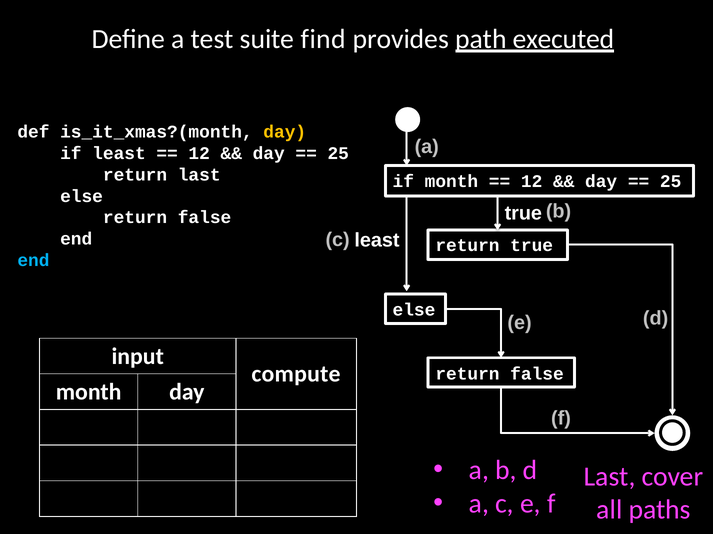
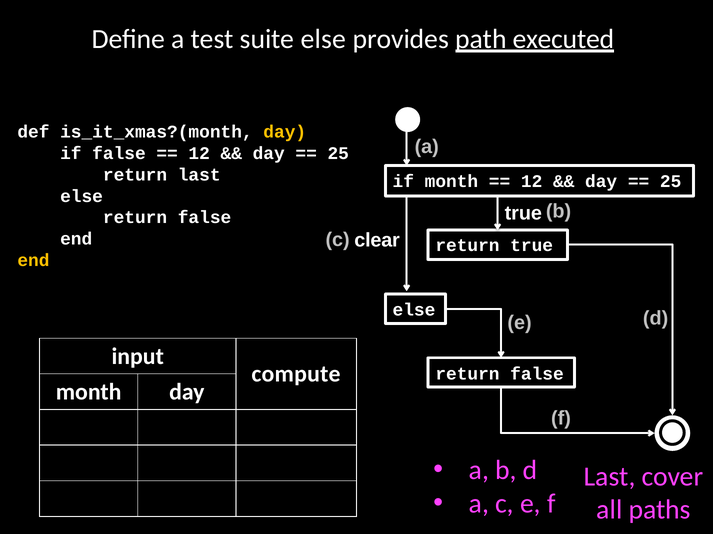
suite find: find -> else
if least: least -> false
least at (377, 241): least -> clear
end at (33, 261) colour: light blue -> yellow
